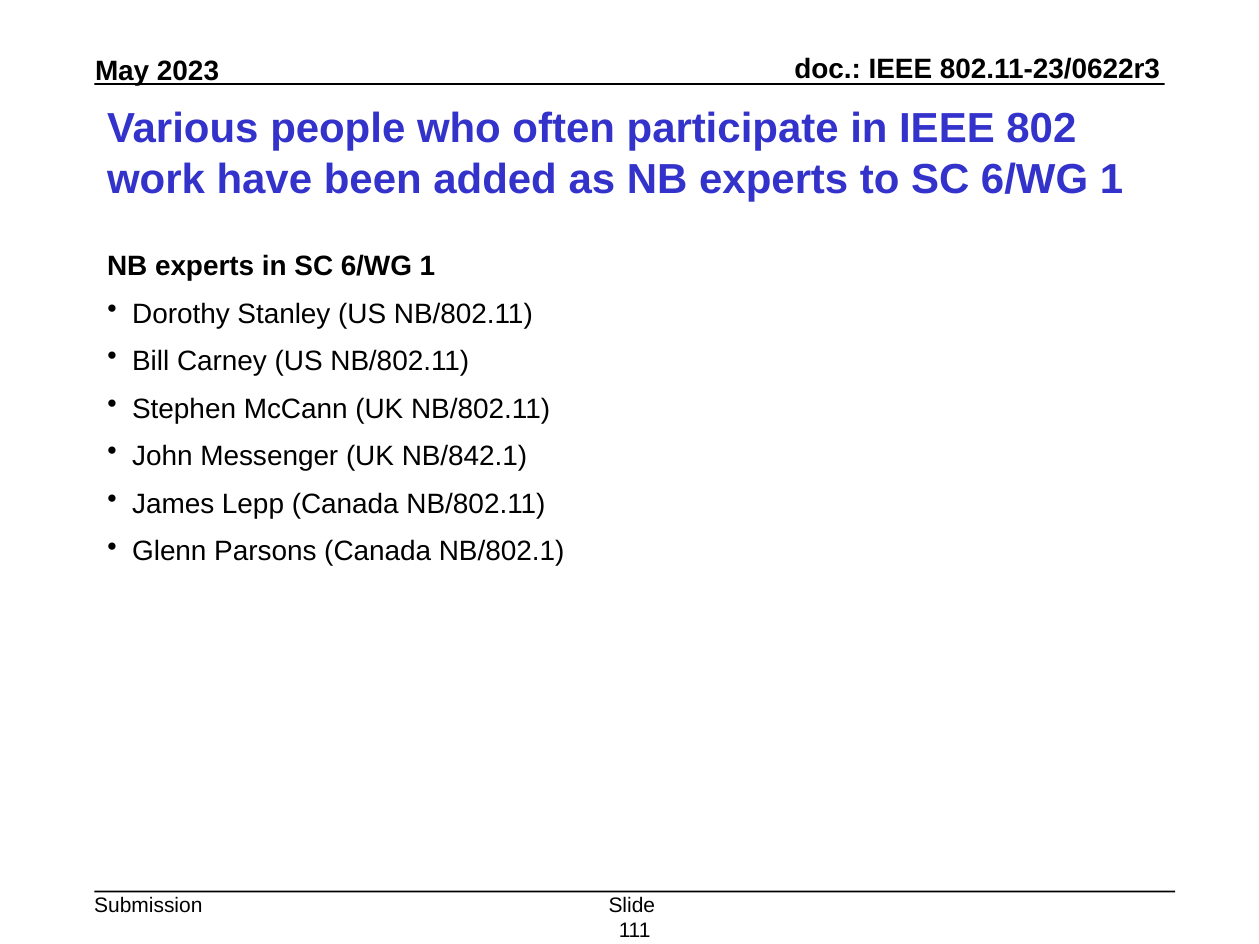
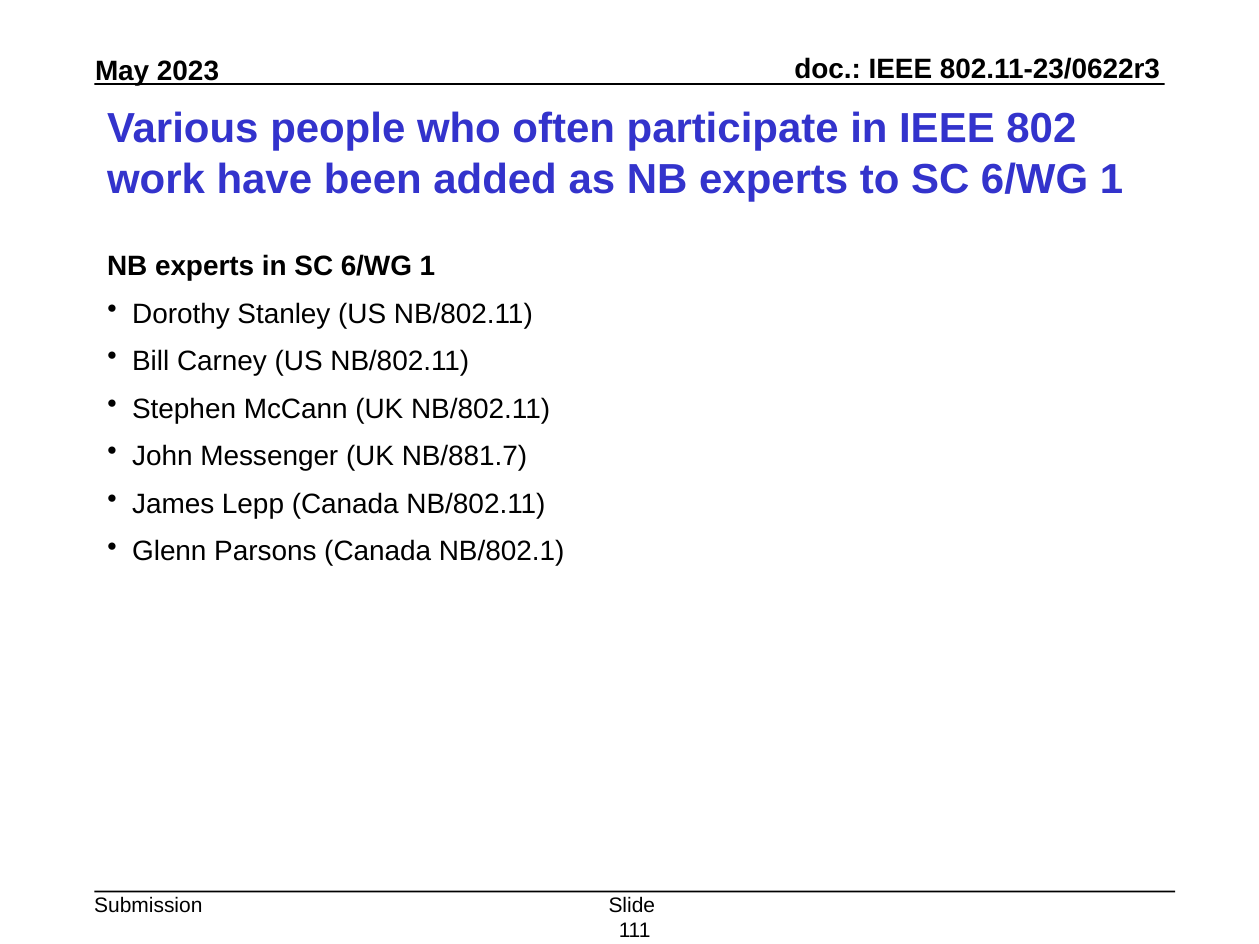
NB/842.1: NB/842.1 -> NB/881.7
